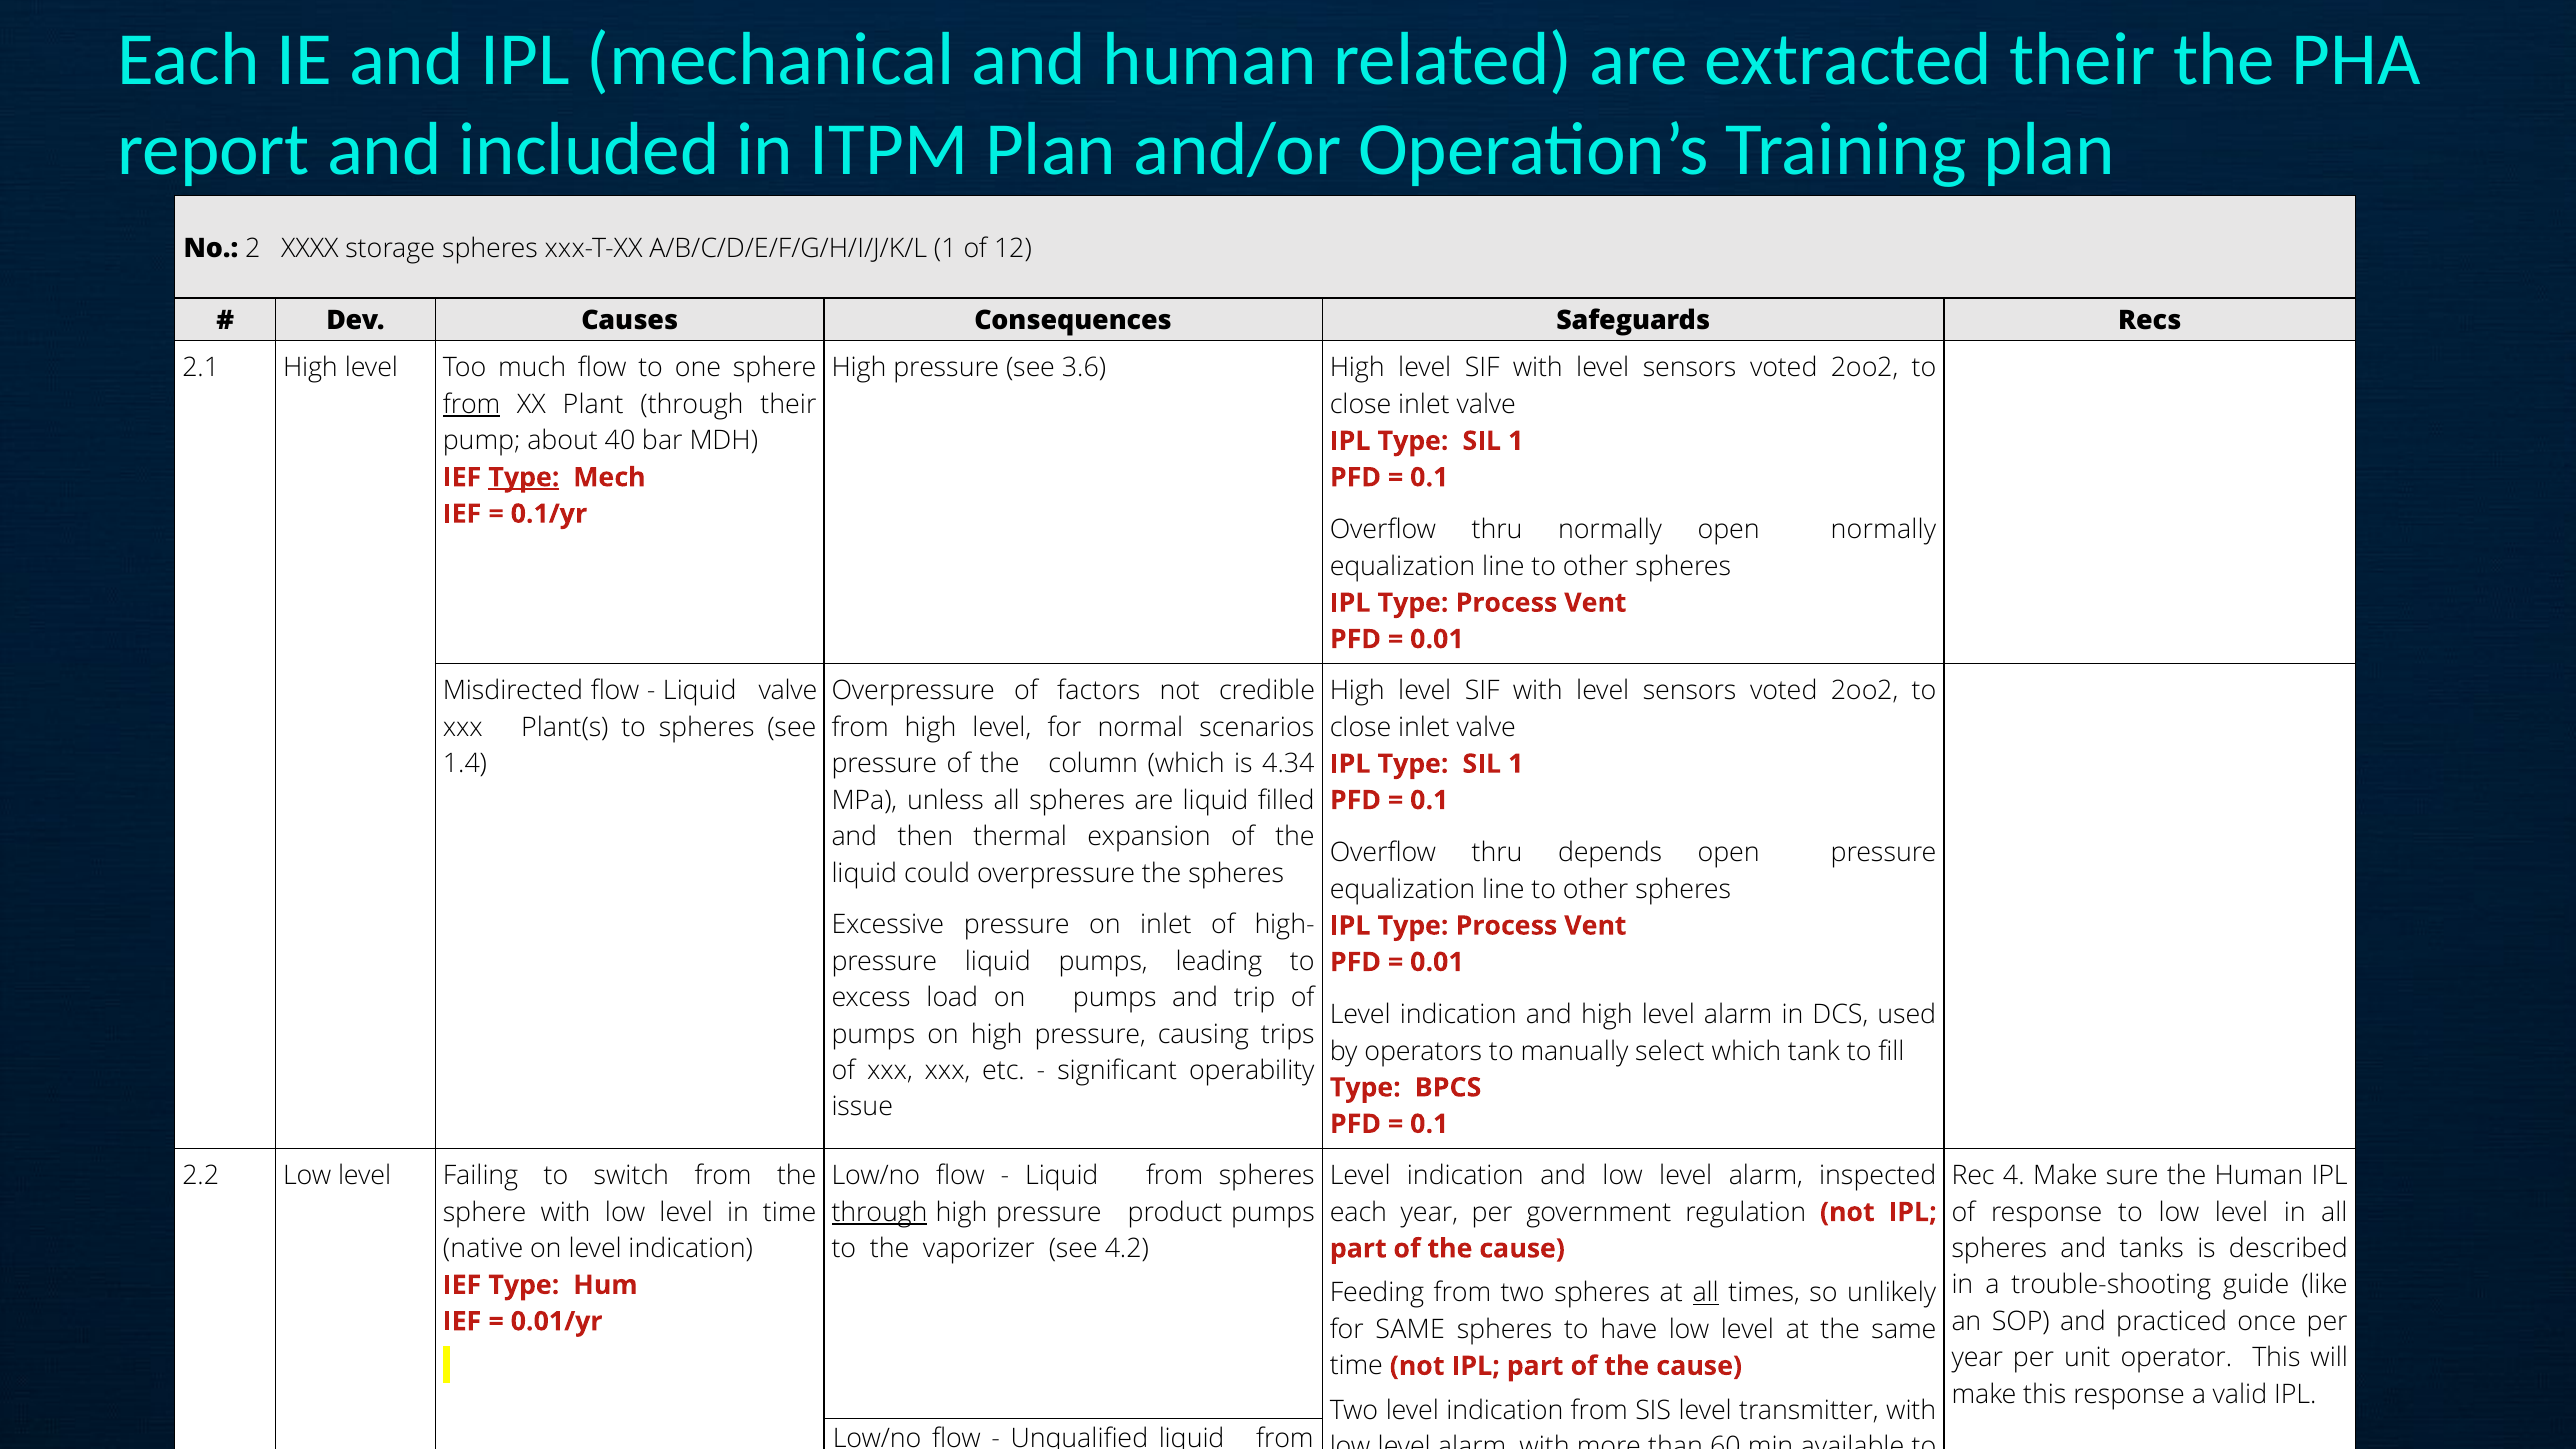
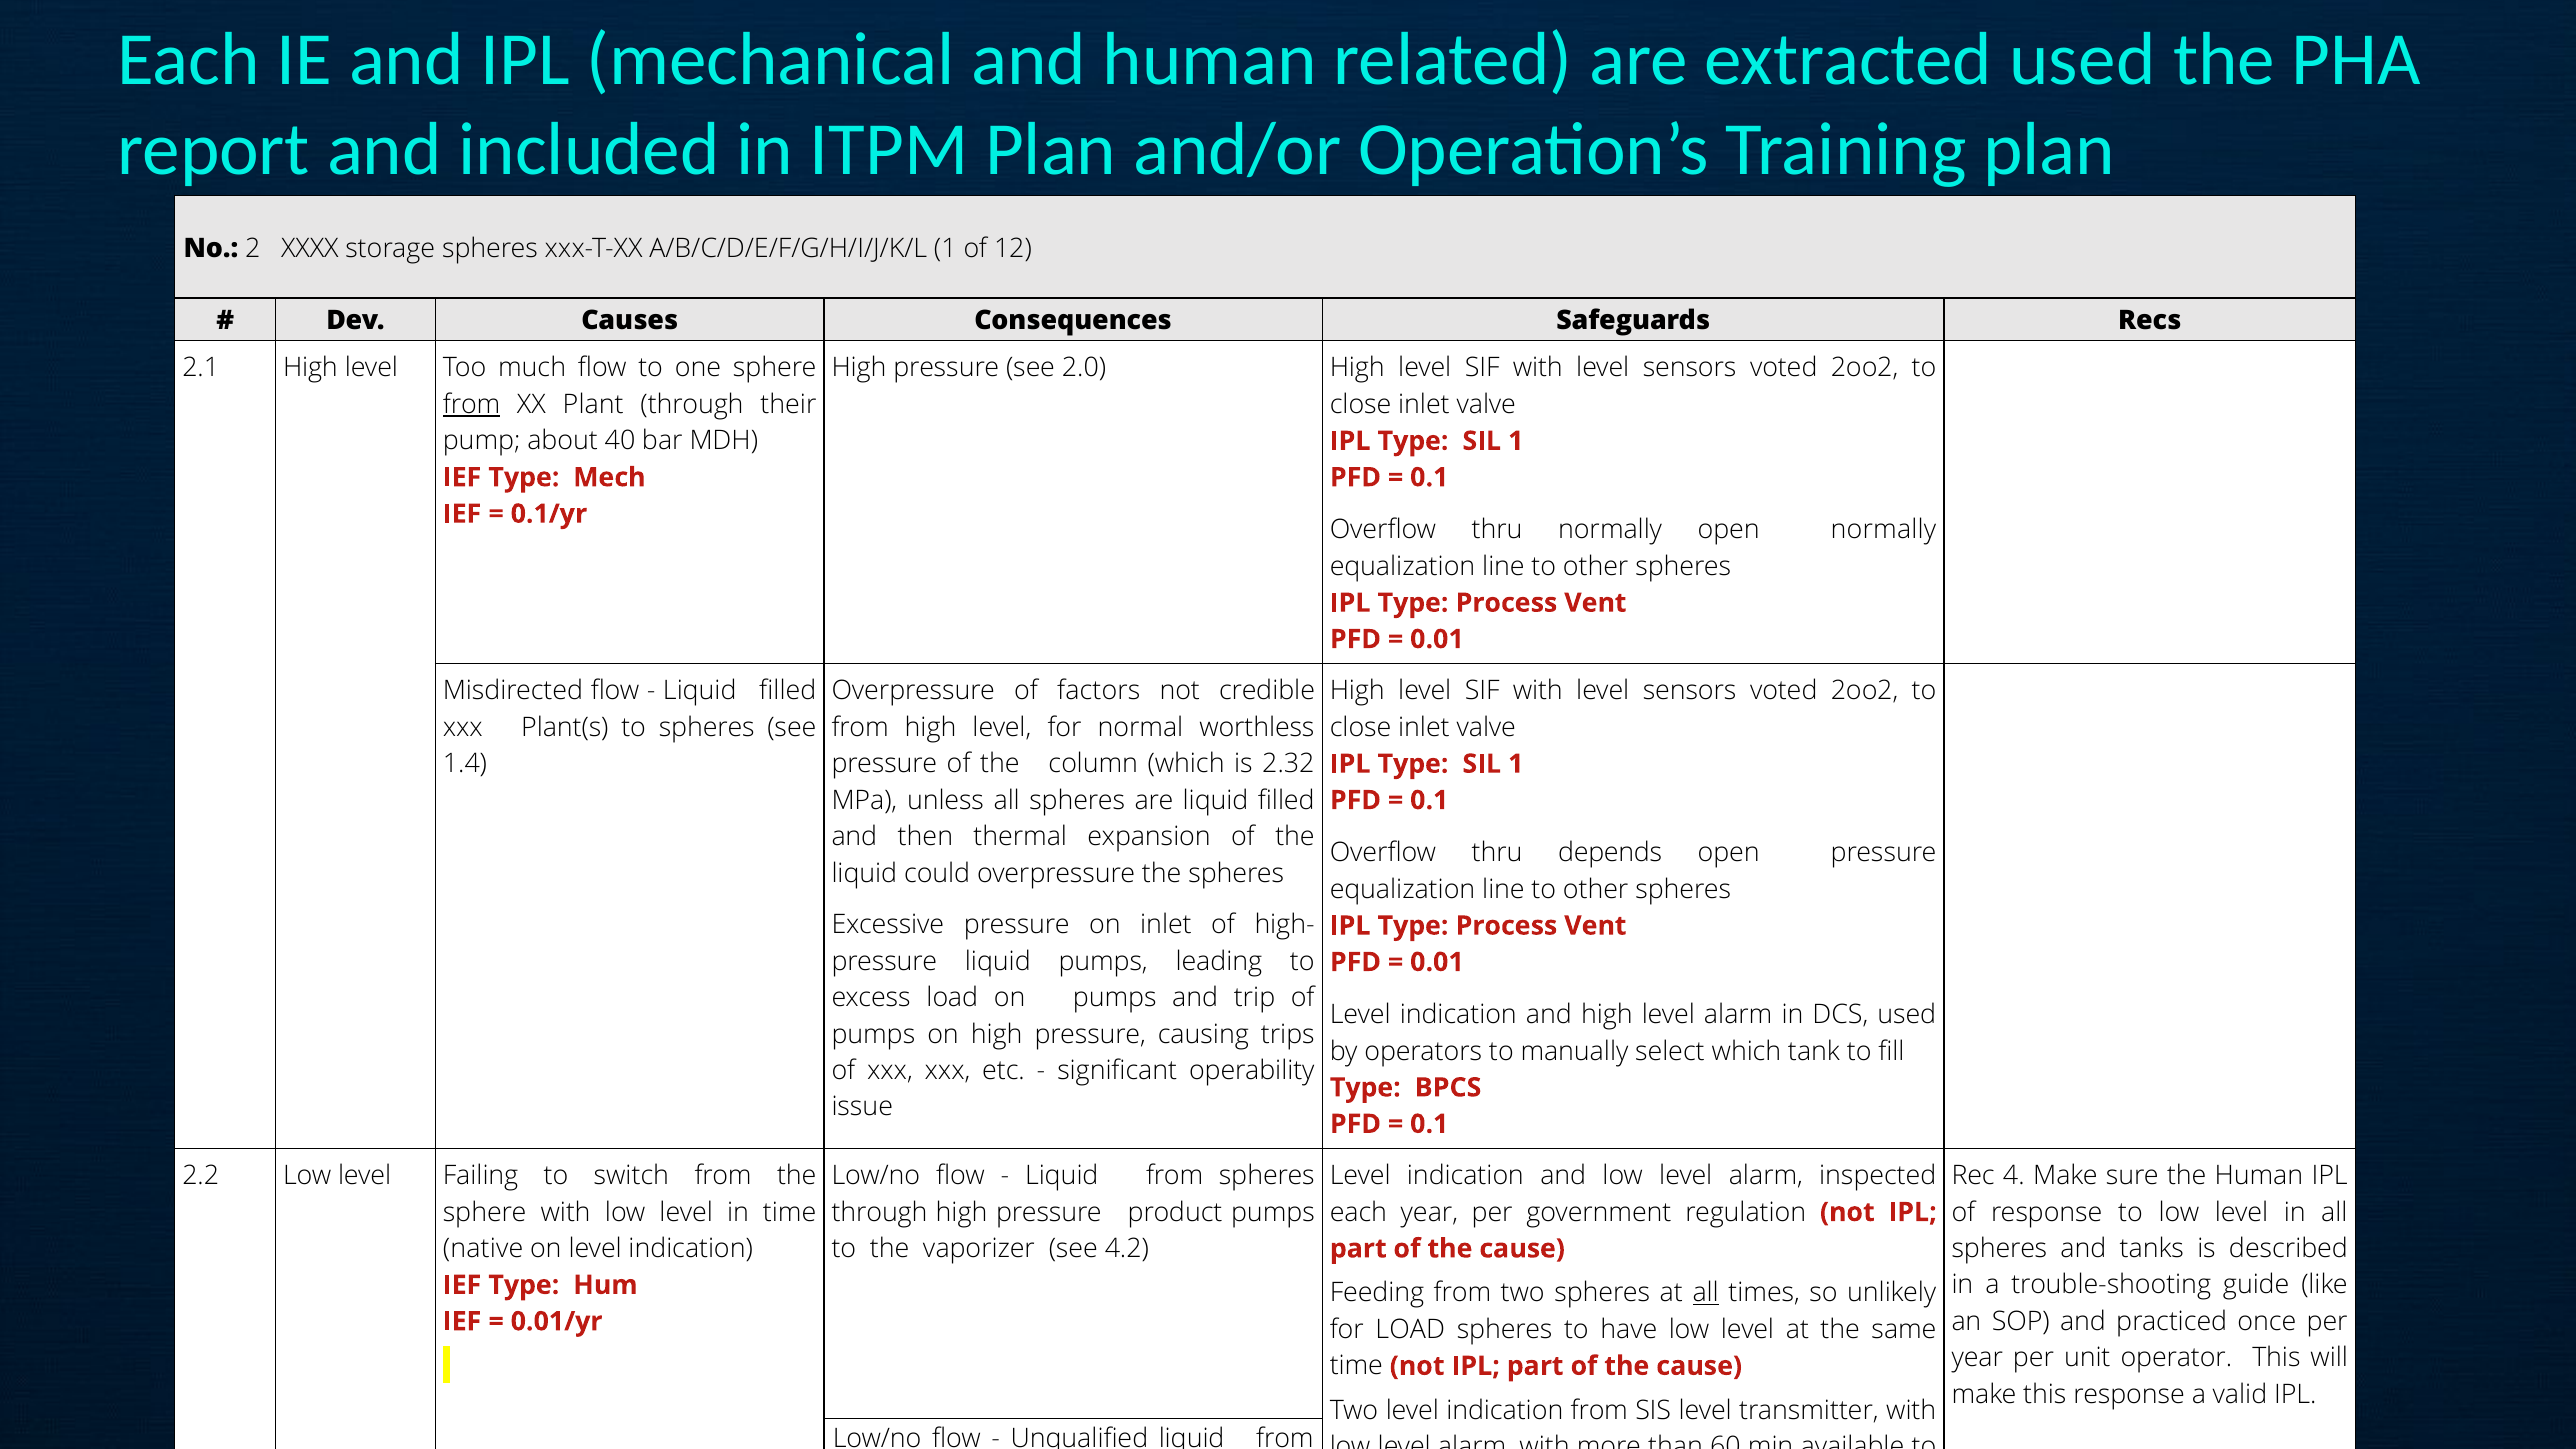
extracted their: their -> used
3.6: 3.6 -> 2.0
Type at (524, 477) underline: present -> none
valve at (788, 691): valve -> filled
scenarios: scenarios -> worthless
4.34: 4.34 -> 2.32
through at (879, 1212) underline: present -> none
for SAME: SAME -> LOAD
